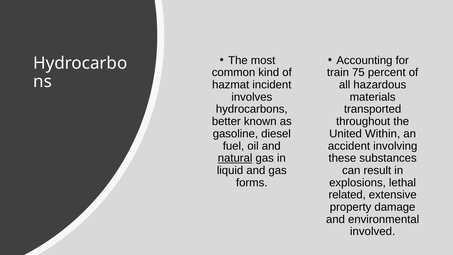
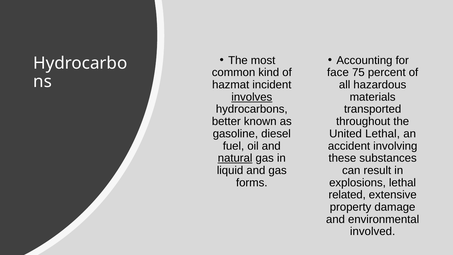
train: train -> face
involves underline: none -> present
United Within: Within -> Lethal
